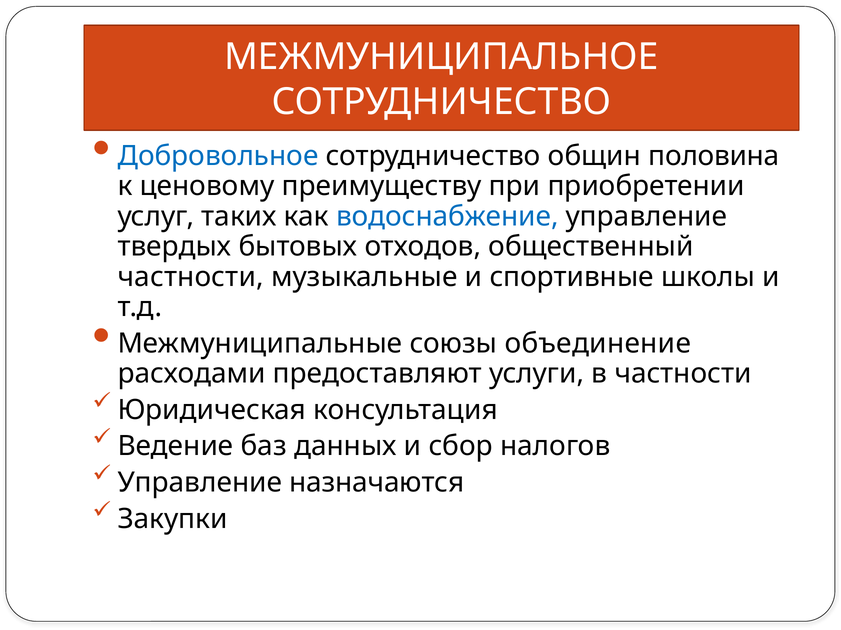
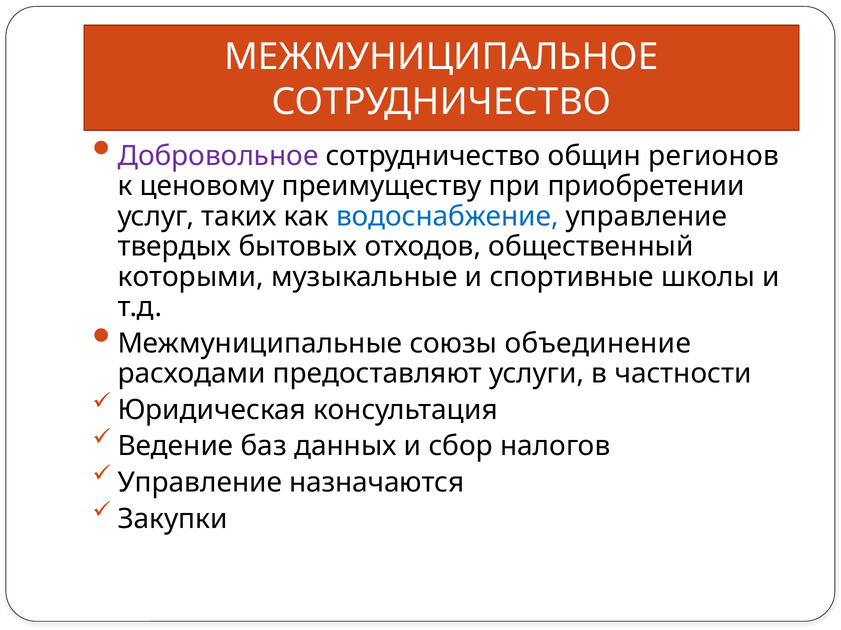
Добровольное colour: blue -> purple
половина: половина -> регионов
частности at (191, 277): частности -> которыми
